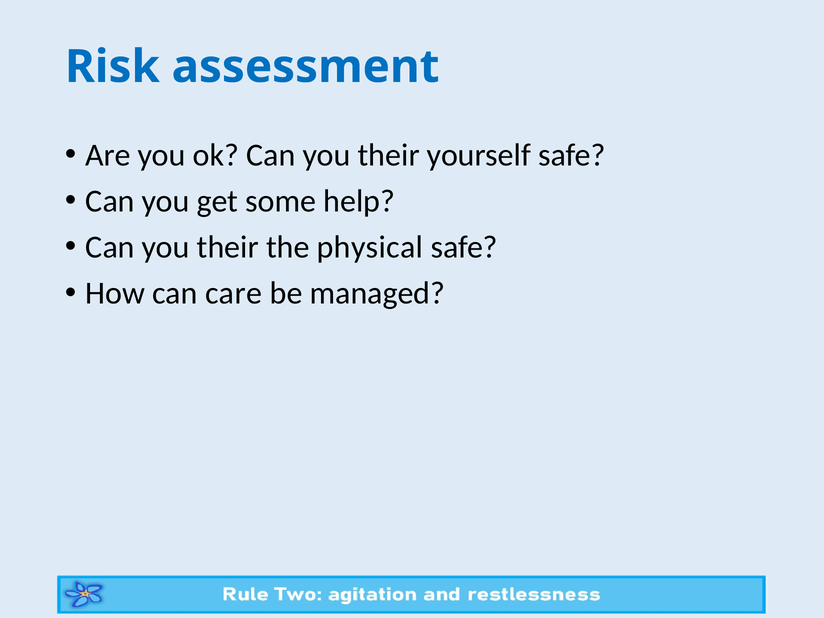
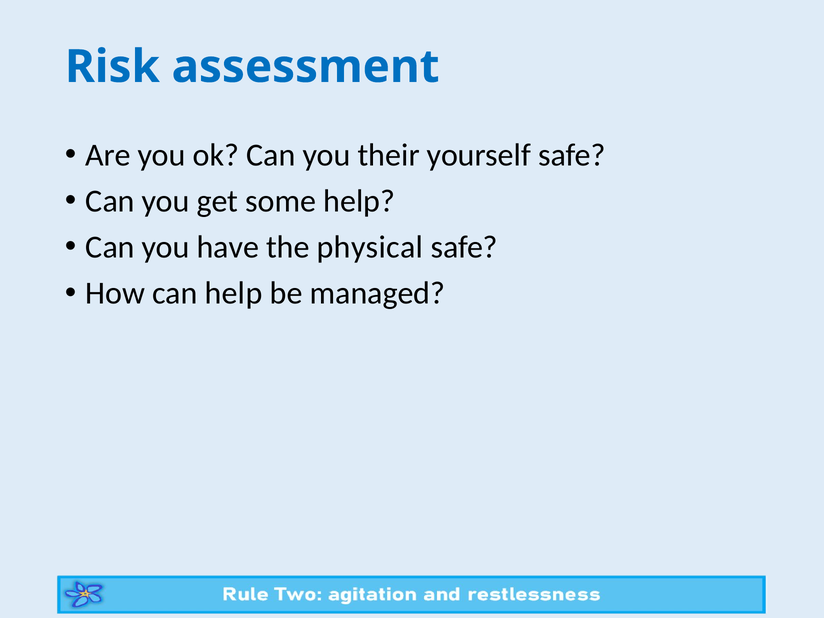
their at (228, 247): their -> have
can care: care -> help
